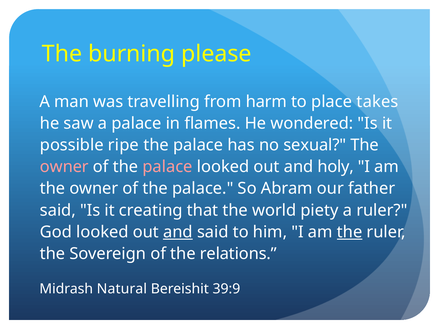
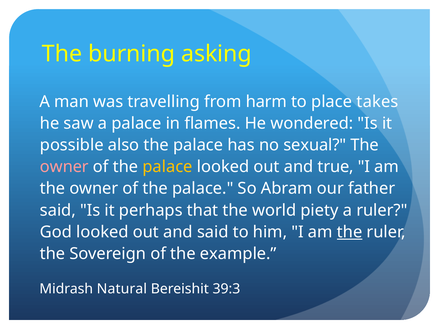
please: please -> asking
ripe: ripe -> also
palace at (168, 167) colour: pink -> yellow
holy: holy -> true
creating: creating -> perhaps
and at (178, 232) underline: present -> none
relations: relations -> example
39:9: 39:9 -> 39:3
